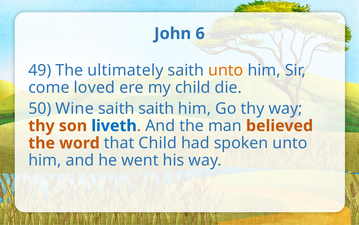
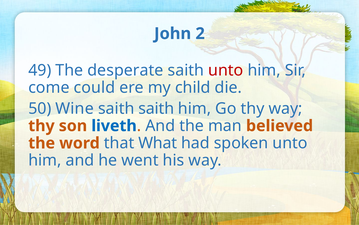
6: 6 -> 2
ultimately: ultimately -> desperate
unto at (226, 70) colour: orange -> red
loved: loved -> could
that Child: Child -> What
